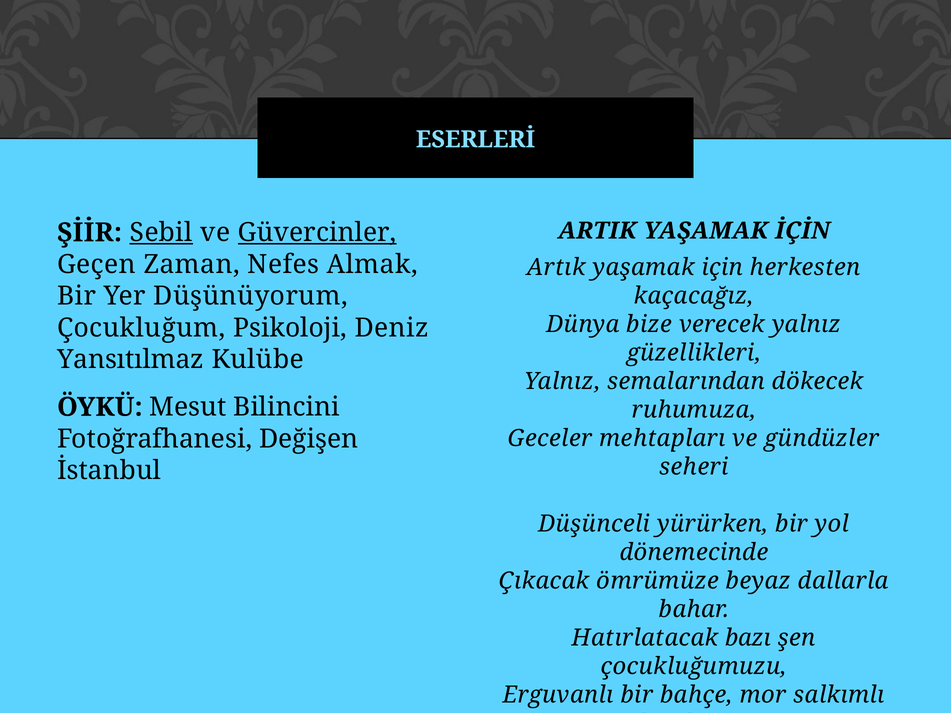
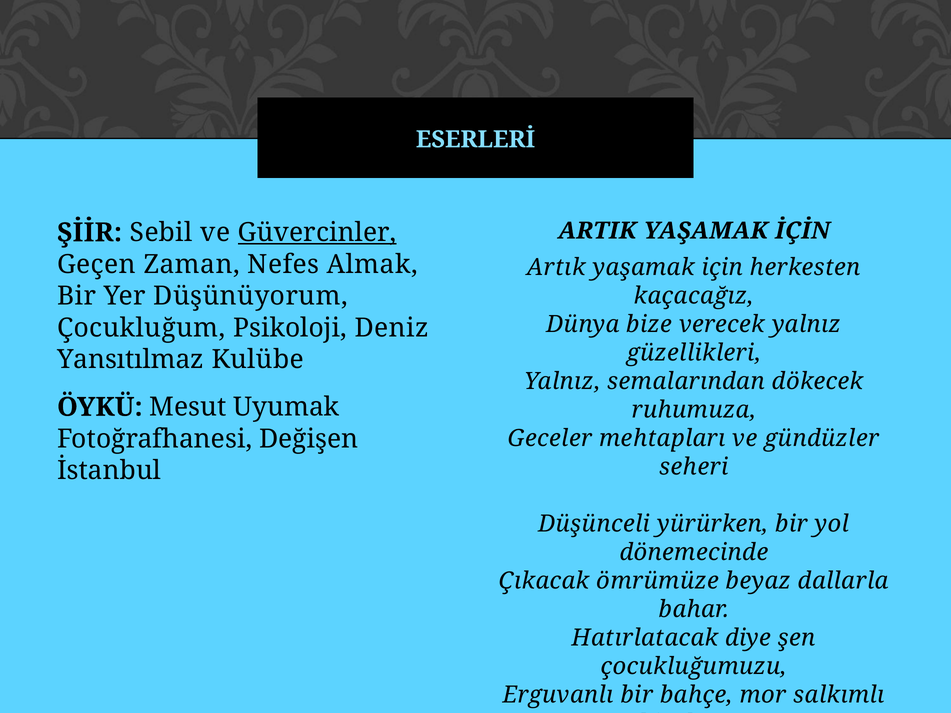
Sebil underline: present -> none
Bilincini: Bilincini -> Uyumak
bazı: bazı -> diye
